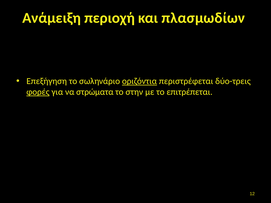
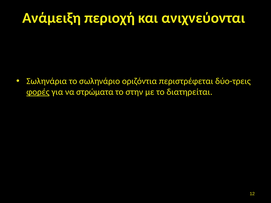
πλασμωδίων: πλασμωδίων -> ανιχνεύονται
Επεξήγηση: Επεξήγηση -> Σωληνάρια
οριζόντια underline: present -> none
επιτρέπεται: επιτρέπεται -> διατηρείται
